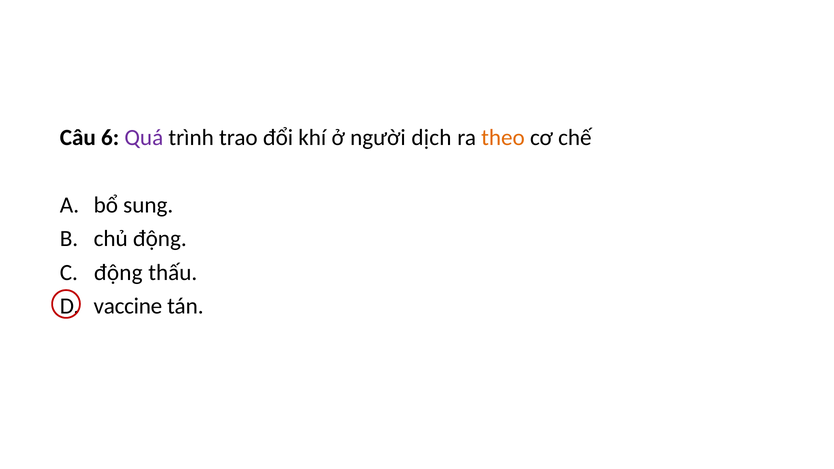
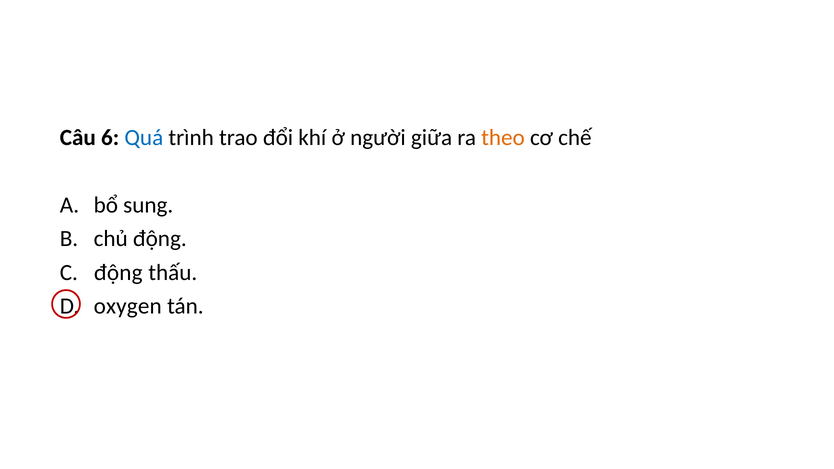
Quá colour: purple -> blue
dịch: dịch -> giữa
vaccine: vaccine -> oxygen
